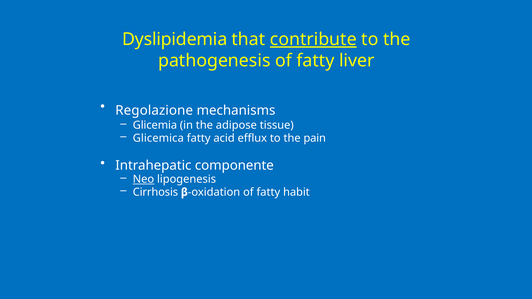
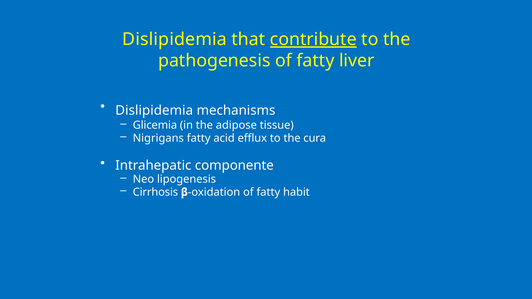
Dyslipidemia at (175, 39): Dyslipidemia -> Dislipidemia
Regolazione at (154, 111): Regolazione -> Dislipidemia
Glicemica: Glicemica -> Nigrigans
pain: pain -> cura
Neo underline: present -> none
